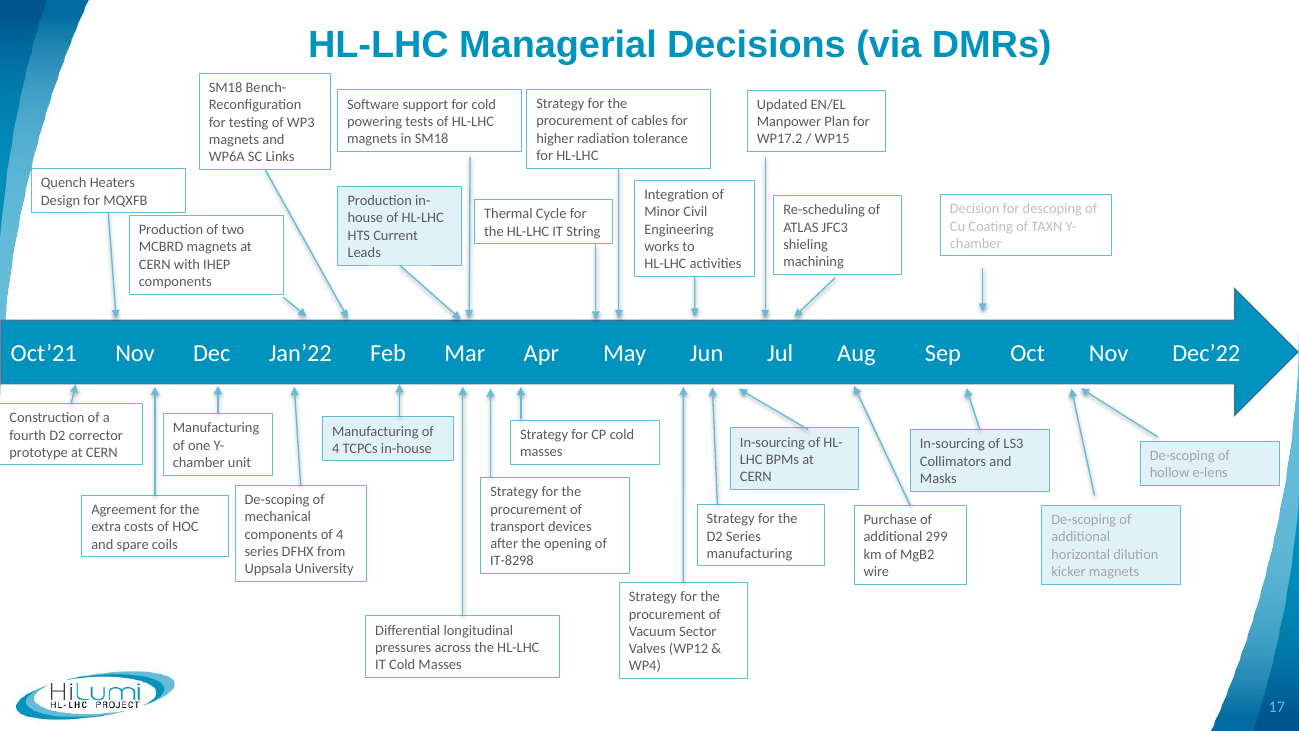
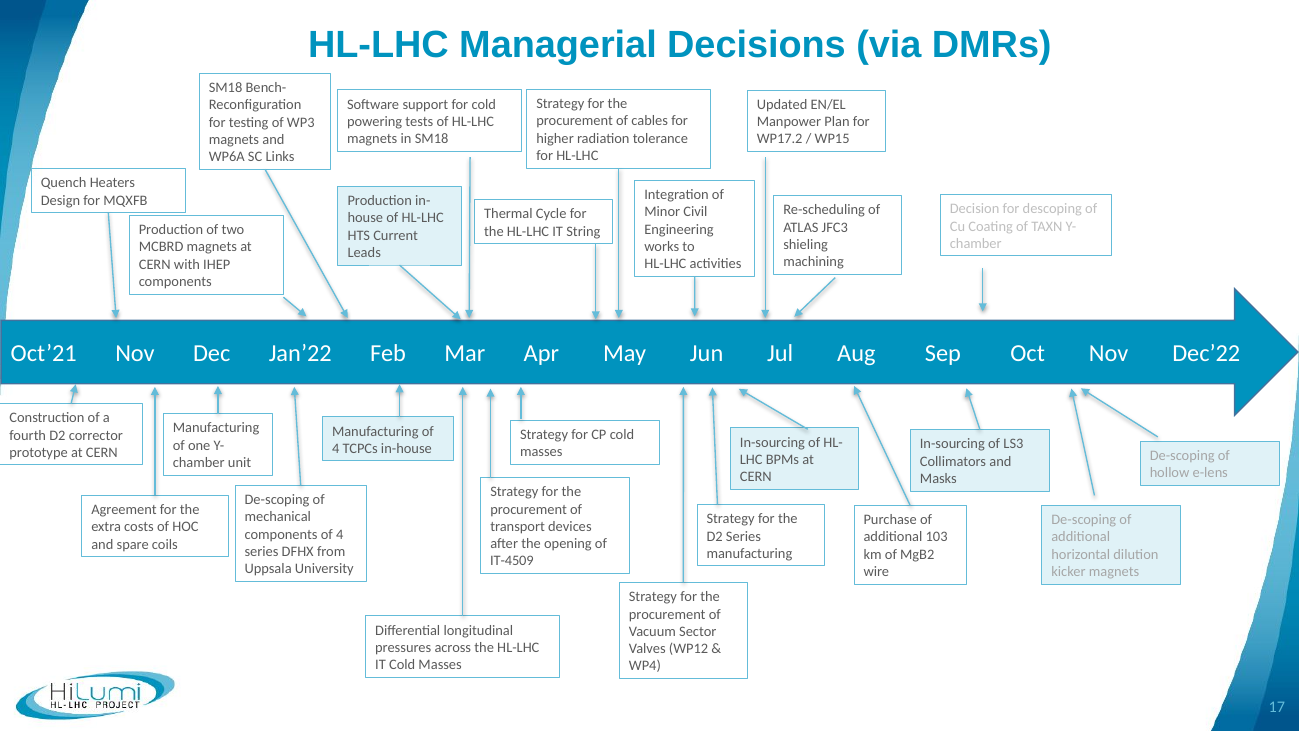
299: 299 -> 103
IT-8298: IT-8298 -> IT-4509
